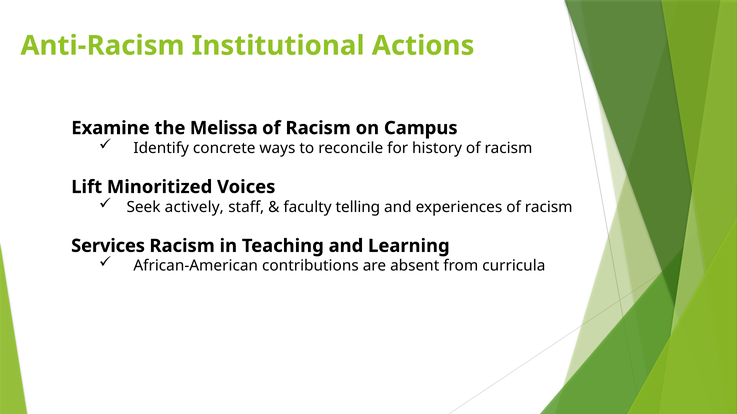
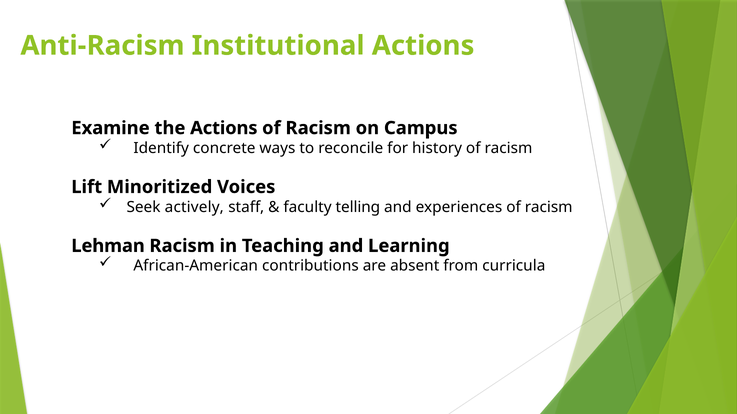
the Melissa: Melissa -> Actions
Services: Services -> Lehman
